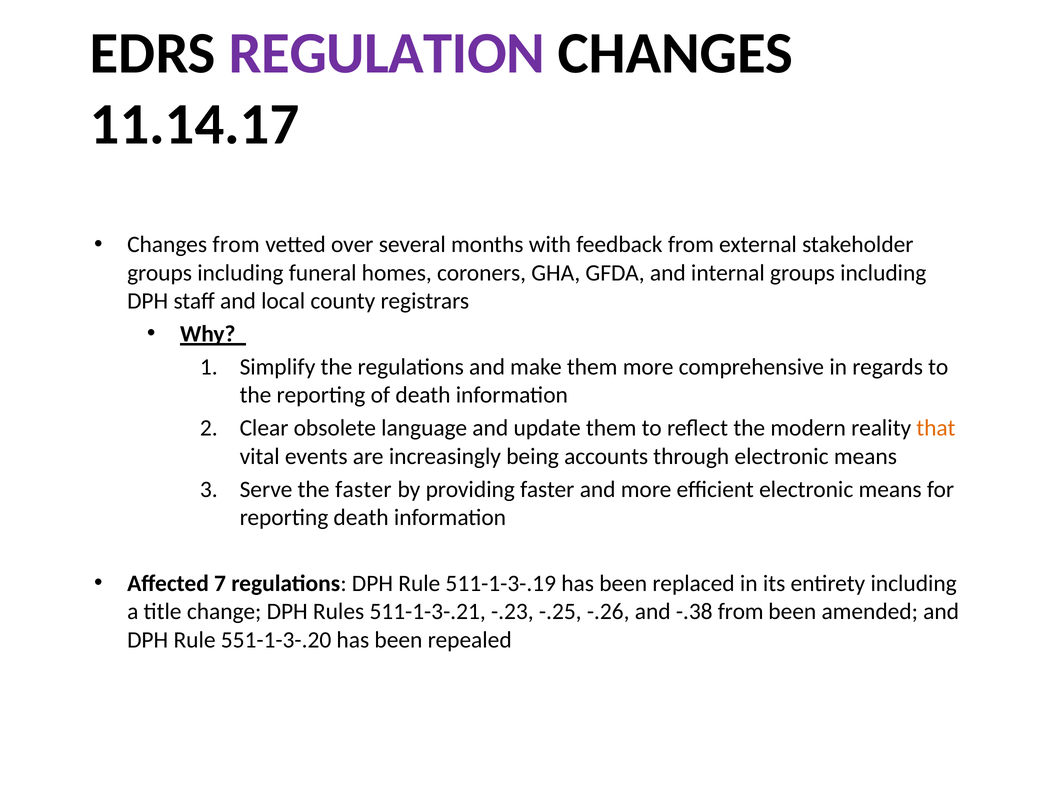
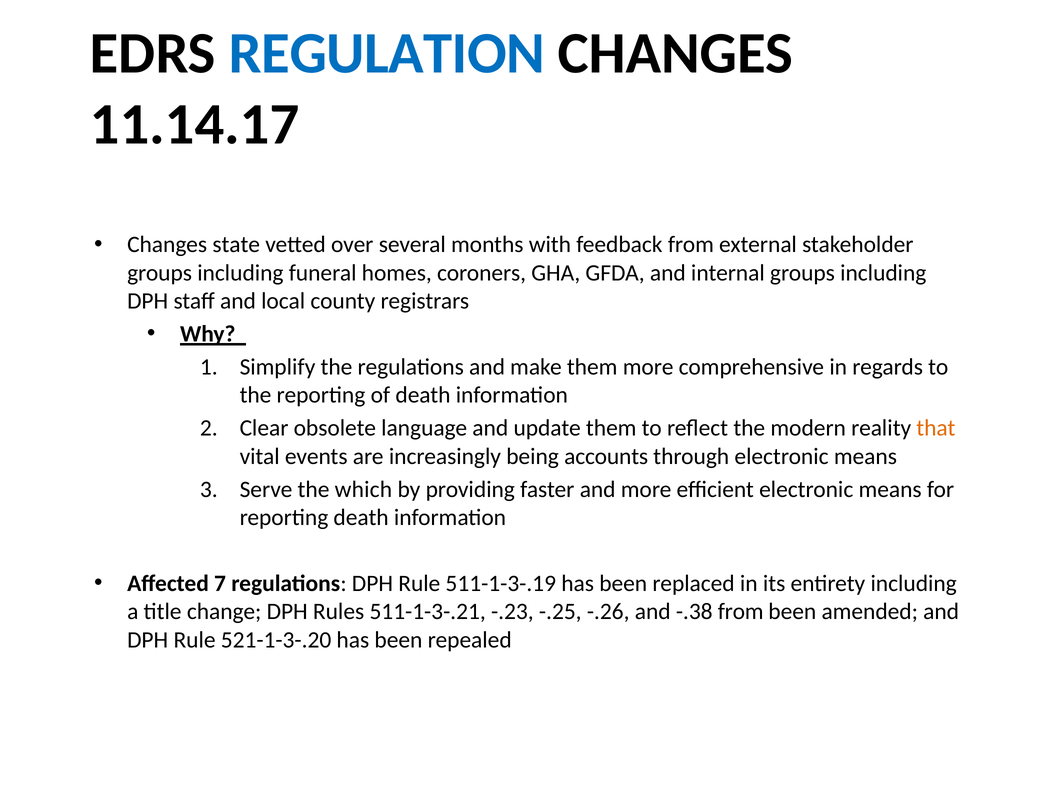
REGULATION colour: purple -> blue
Changes from: from -> state
the faster: faster -> which
551-1-3-.20: 551-1-3-.20 -> 521-1-3-.20
